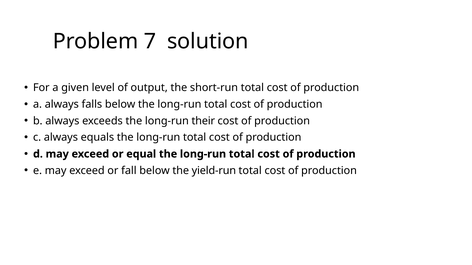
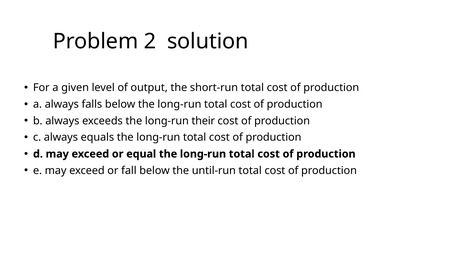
7: 7 -> 2
yield-run: yield-run -> until-run
